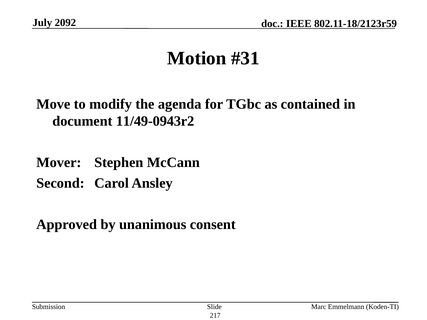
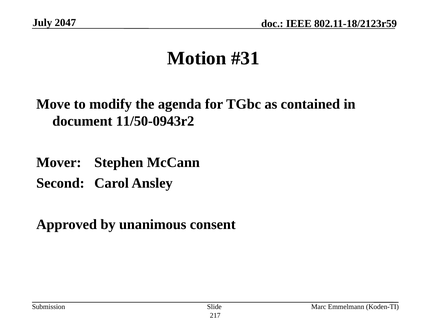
2092: 2092 -> 2047
11/49-0943r2: 11/49-0943r2 -> 11/50-0943r2
